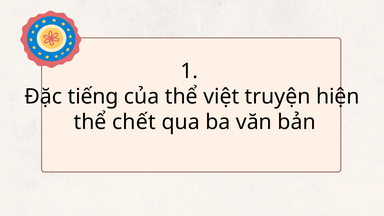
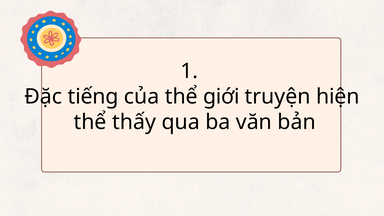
việt: việt -> giới
chết: chết -> thấy
